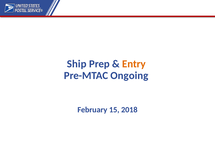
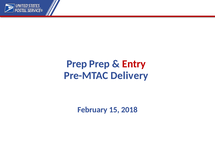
Ship at (77, 64): Ship -> Prep
Entry colour: orange -> red
Ongoing: Ongoing -> Delivery
